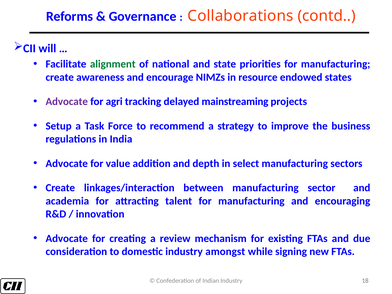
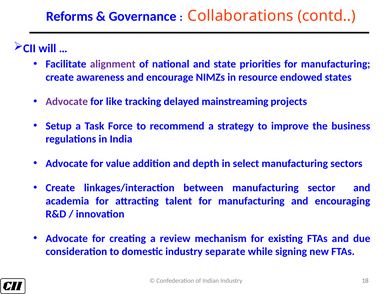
alignment colour: green -> purple
agri: agri -> like
amongst: amongst -> separate
